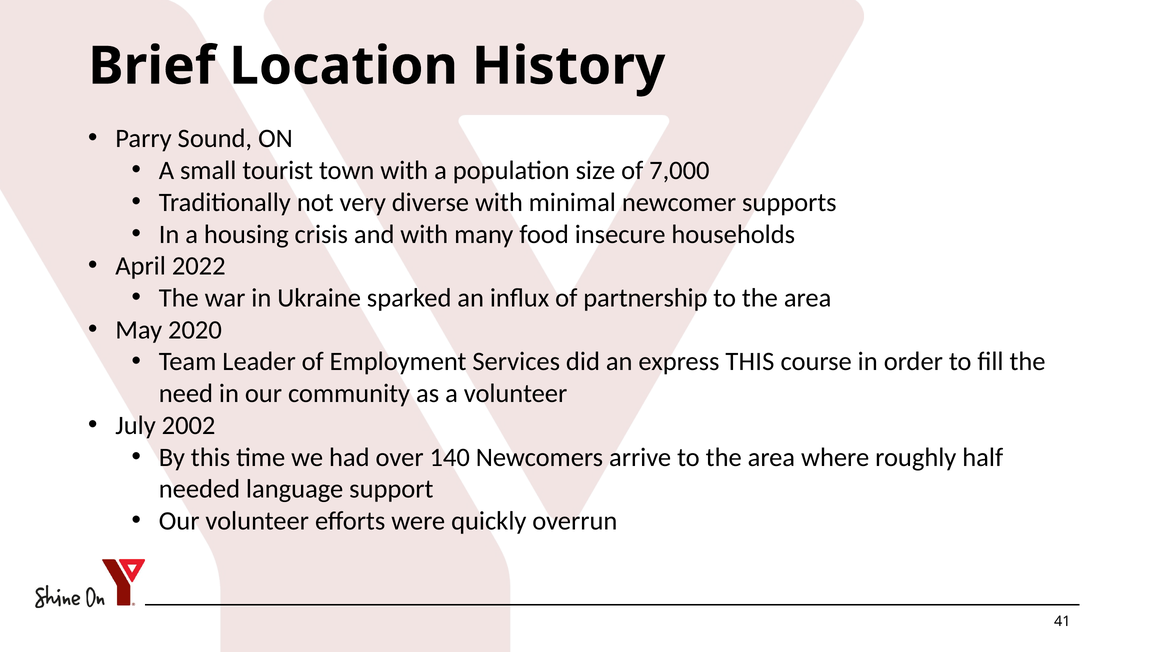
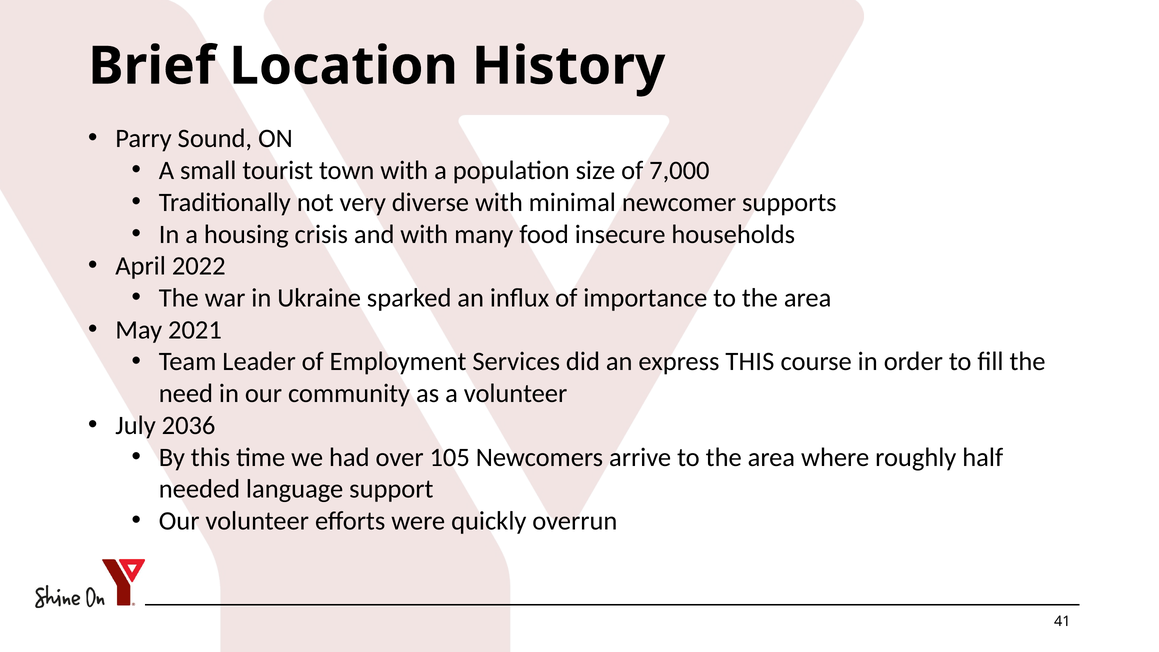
partnership: partnership -> importance
2020: 2020 -> 2021
2002: 2002 -> 2036
140: 140 -> 105
